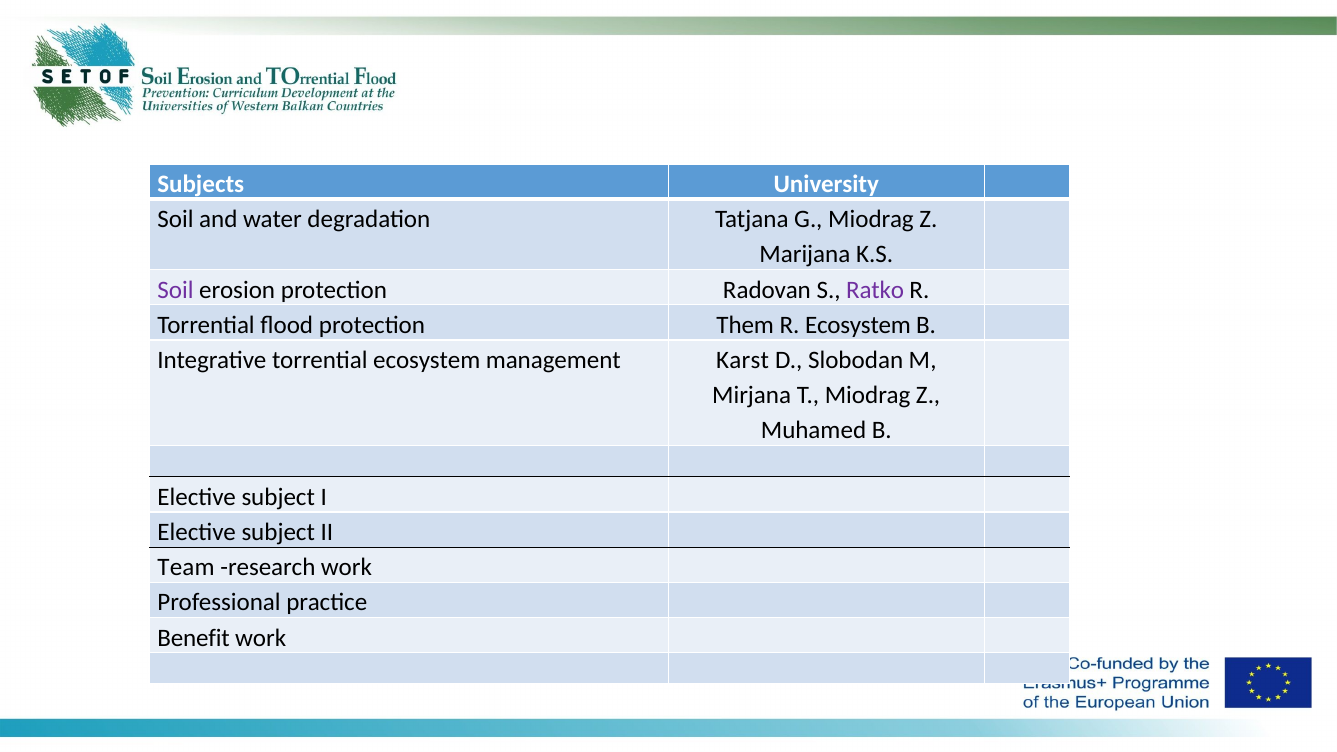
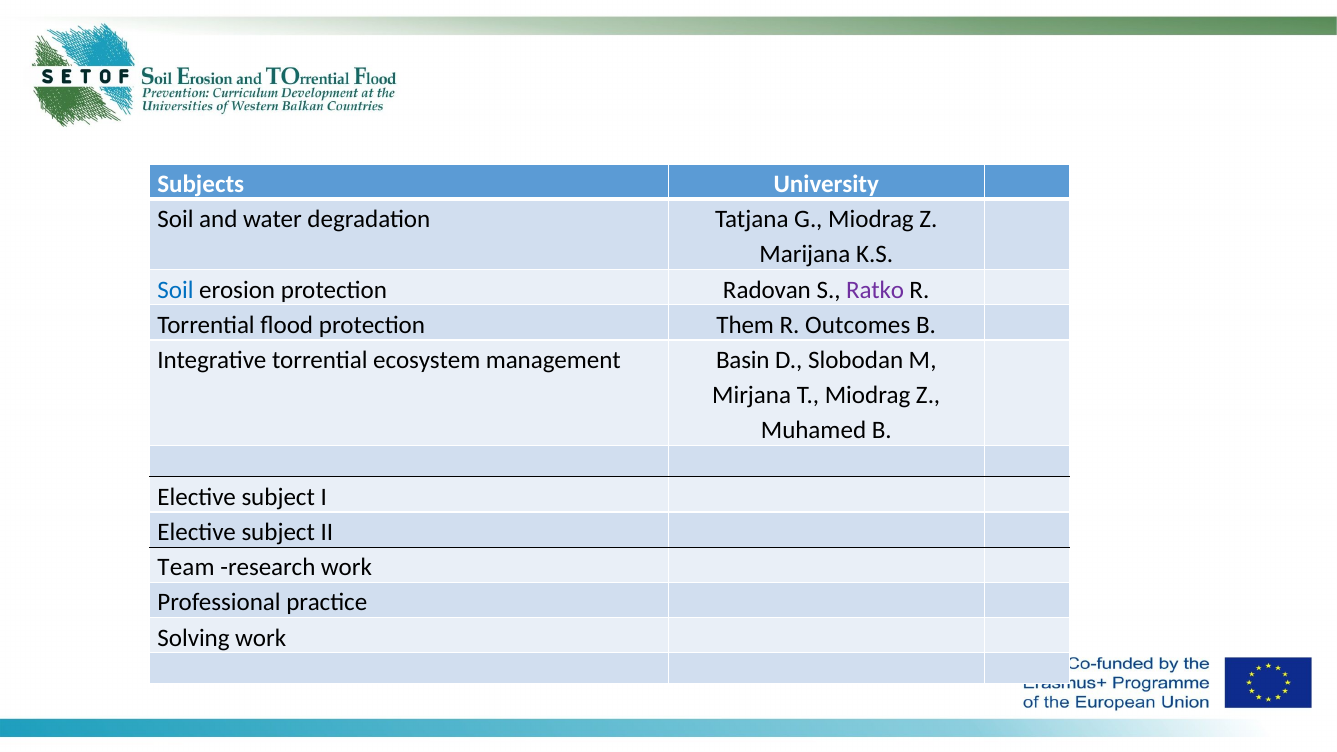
Soil at (175, 290) colour: purple -> blue
R Ecosystem: Ecosystem -> Outcomes
Karst: Karst -> Basin
Benefit: Benefit -> Solving
